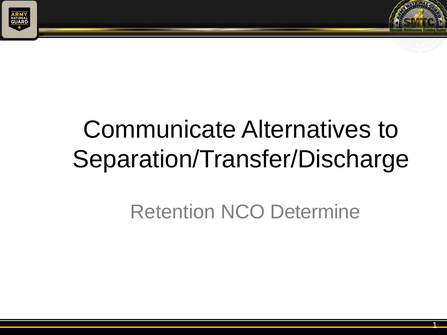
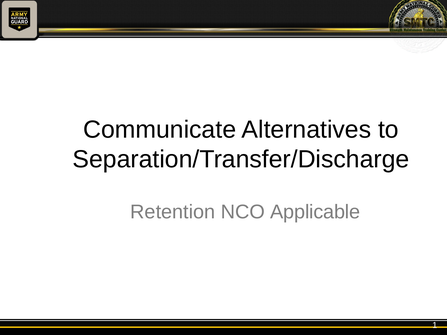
Determine: Determine -> Applicable
